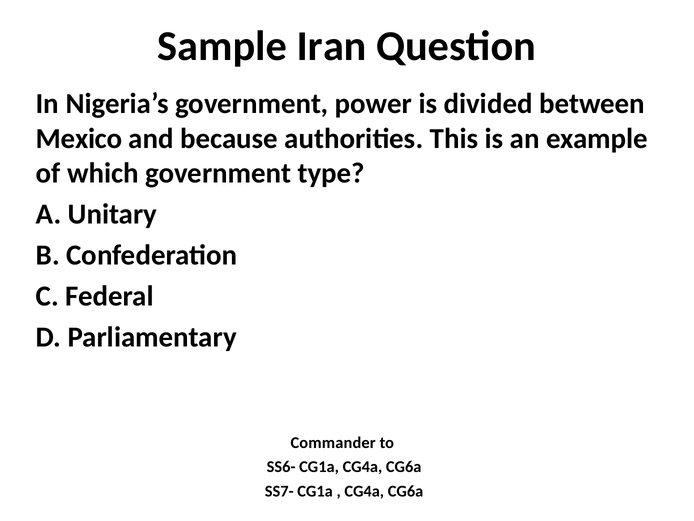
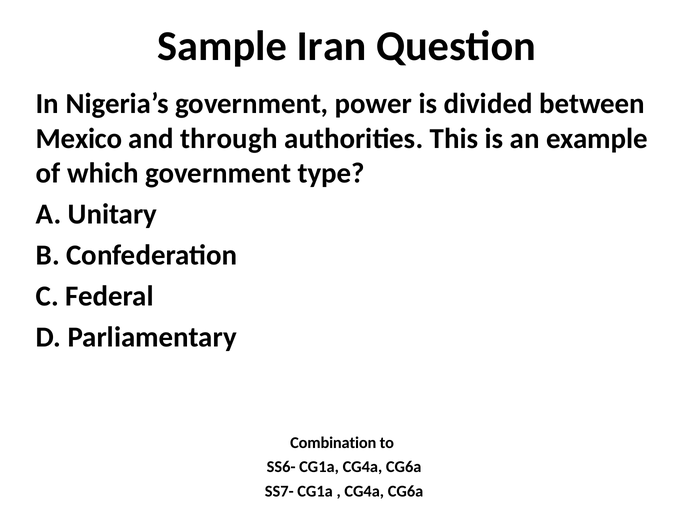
because: because -> through
Commander: Commander -> Combination
